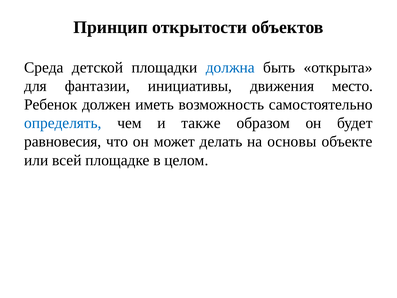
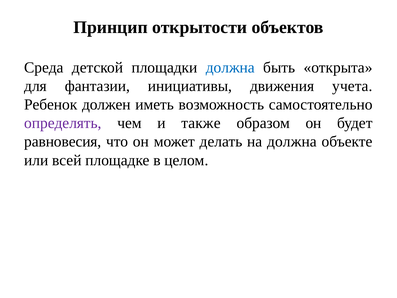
место: место -> учета
определять colour: blue -> purple
на основы: основы -> должна
